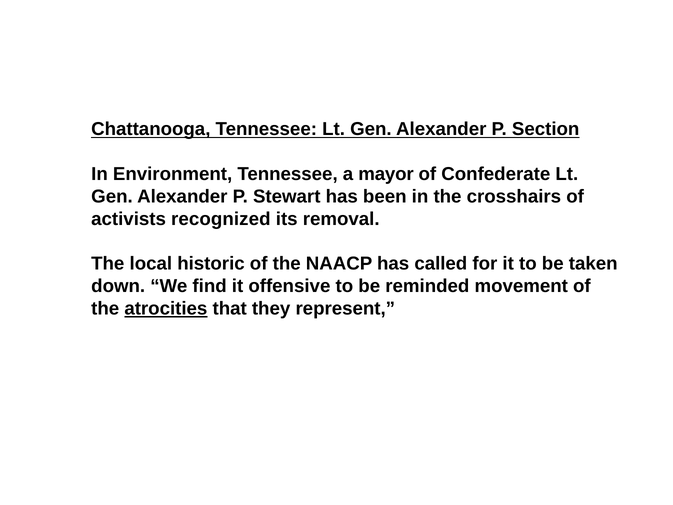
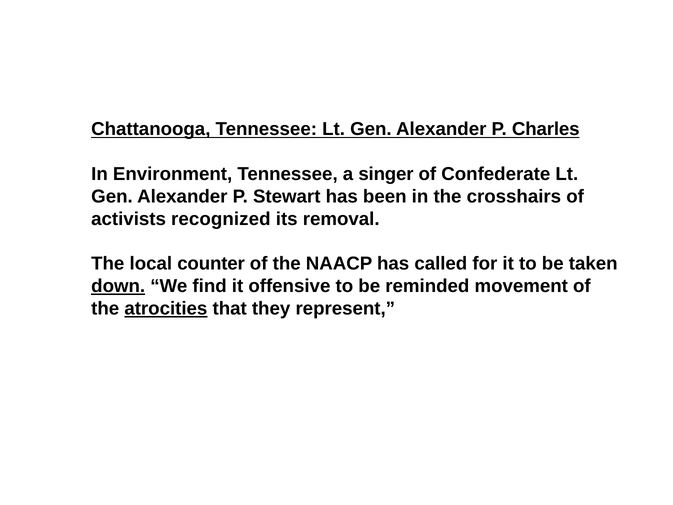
Section: Section -> Charles
mayor: mayor -> singer
historic: historic -> counter
down underline: none -> present
